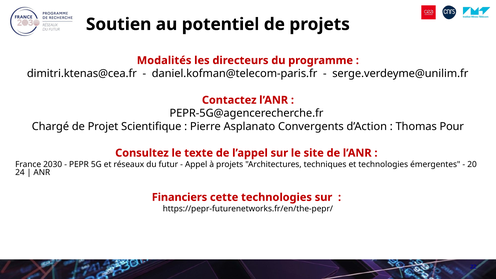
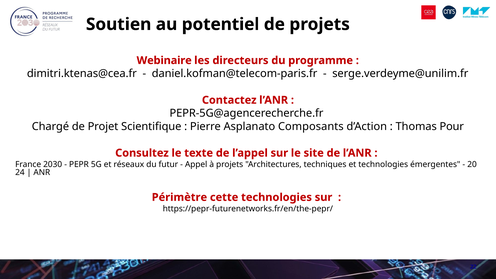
Modalités: Modalités -> Webinaire
Convergents: Convergents -> Composants
Financiers: Financiers -> Périmètre
